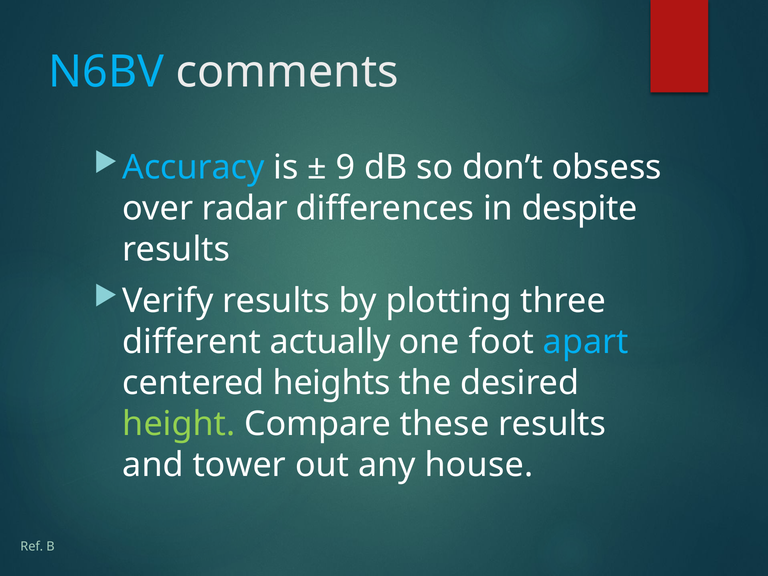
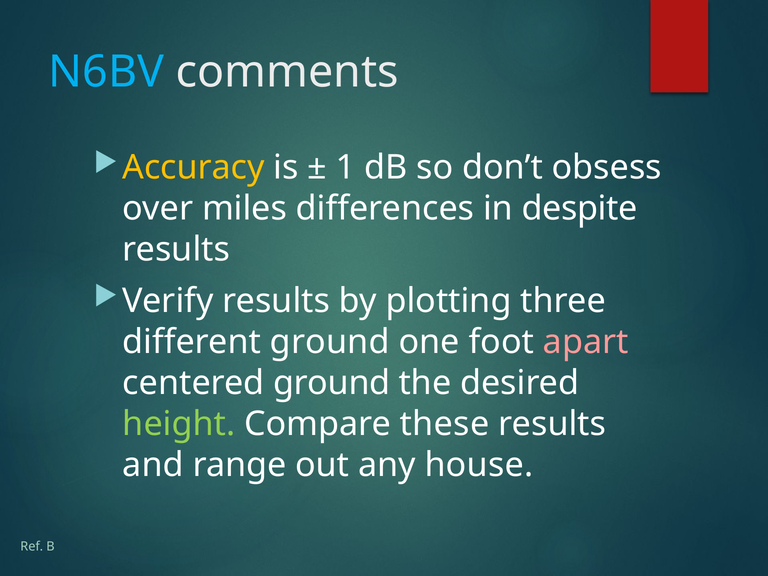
Accuracy colour: light blue -> yellow
9: 9 -> 1
radar: radar -> miles
different actually: actually -> ground
apart colour: light blue -> pink
centered heights: heights -> ground
tower: tower -> range
